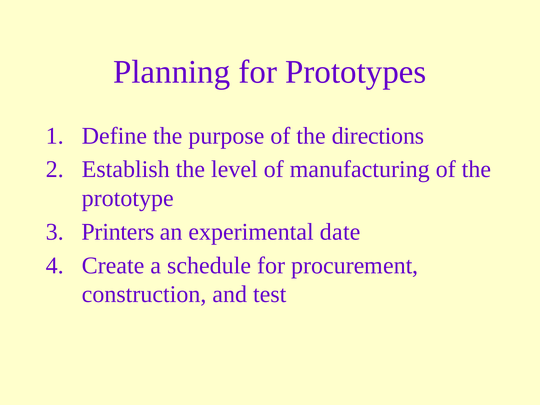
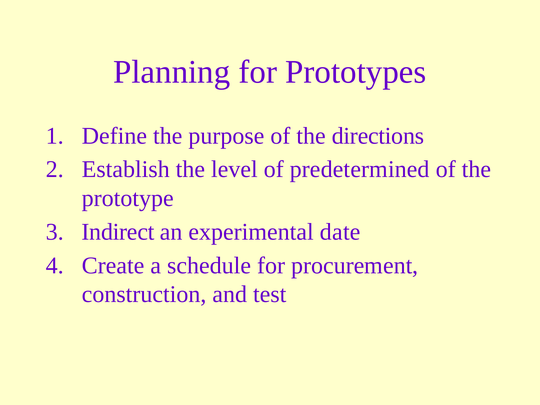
manufacturing: manufacturing -> predetermined
Printers: Printers -> Indirect
